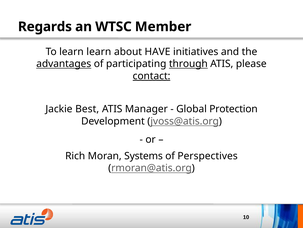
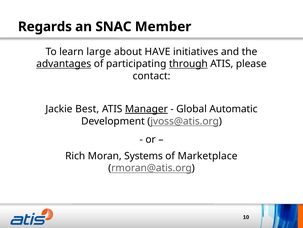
WTSC: WTSC -> SNAC
learn learn: learn -> large
contact underline: present -> none
Manager underline: none -> present
Protection: Protection -> Automatic
Perspectives: Perspectives -> Marketplace
